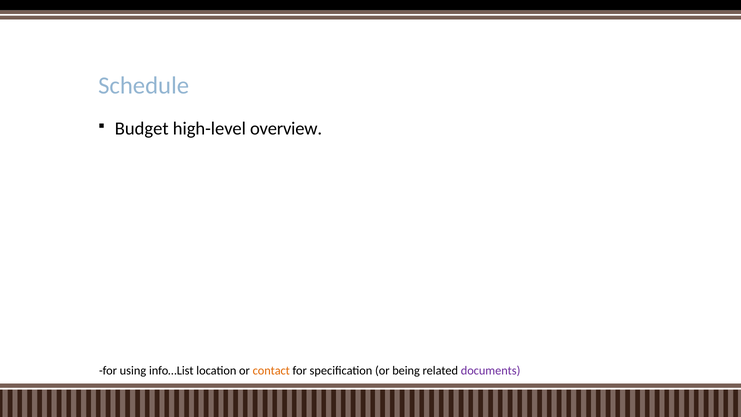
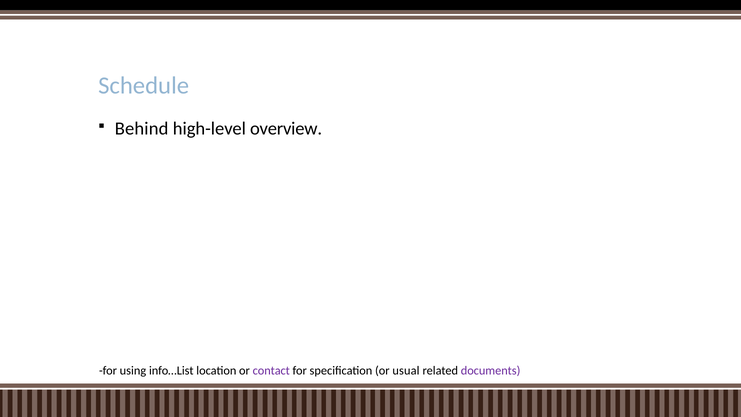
Budget: Budget -> Behind
contact colour: orange -> purple
being: being -> usual
